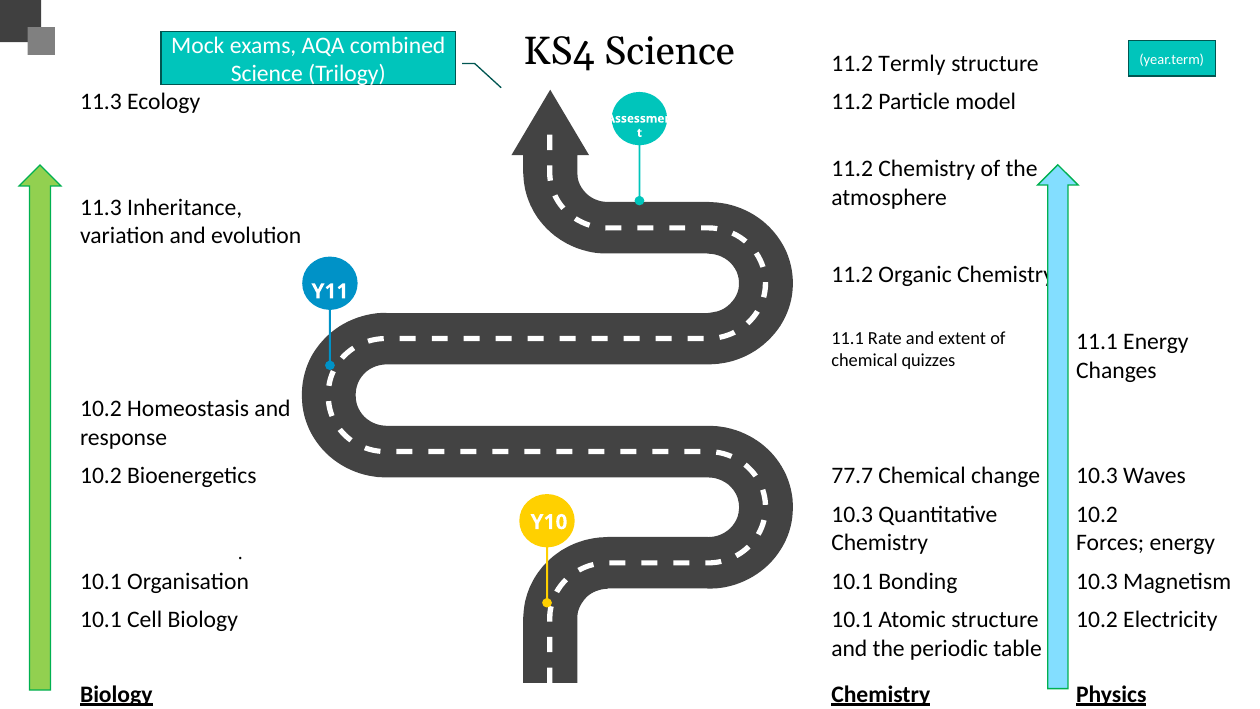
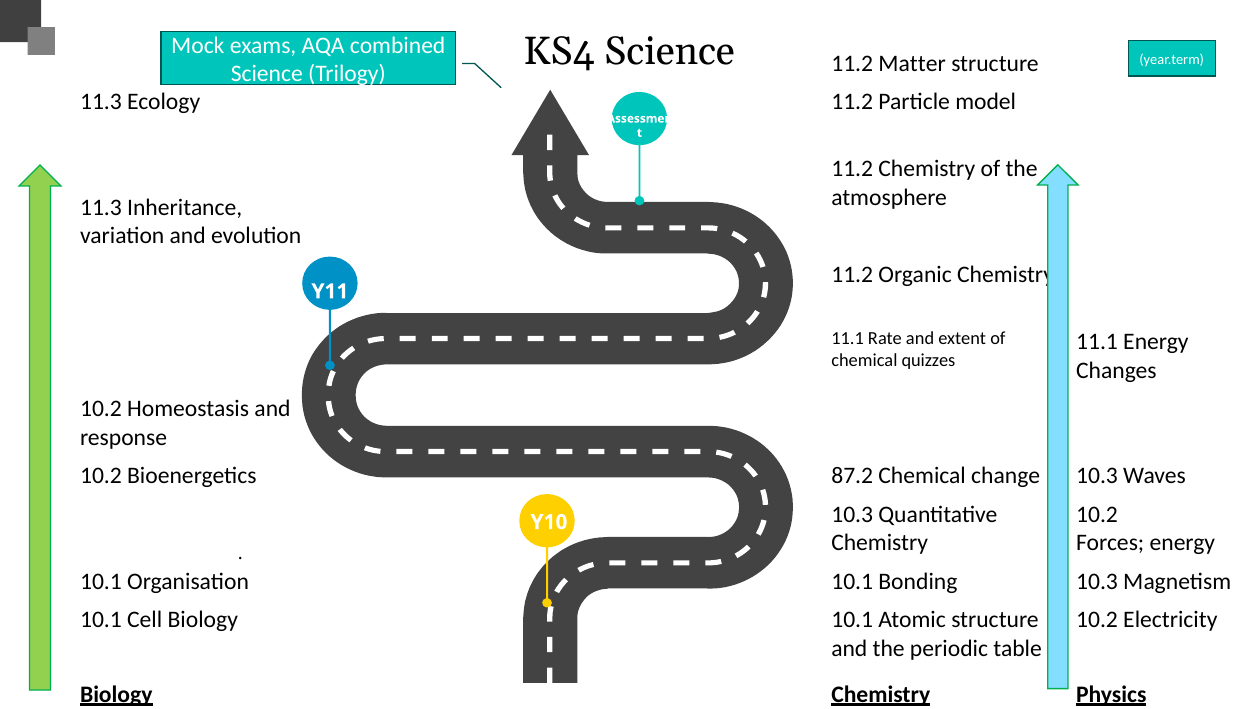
Termly: Termly -> Matter
77.7: 77.7 -> 87.2
